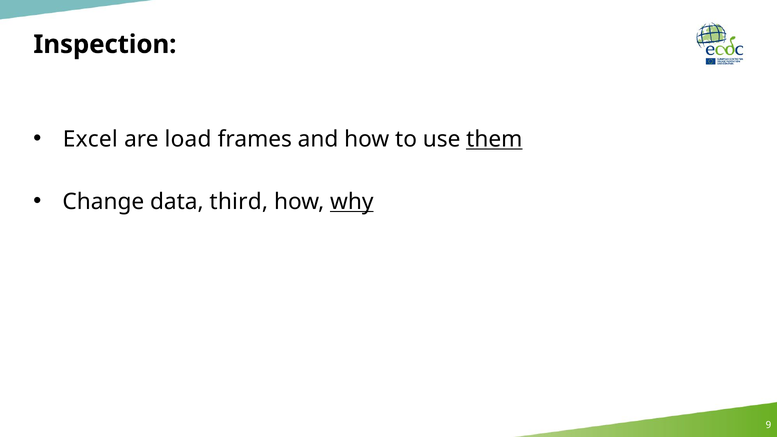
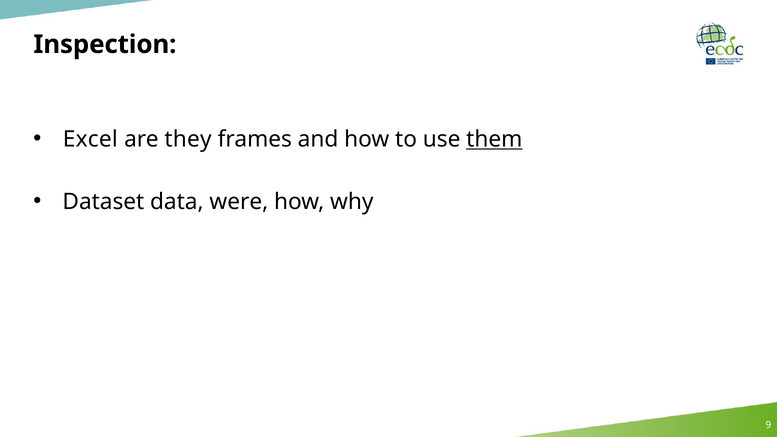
load: load -> they
Change: Change -> Dataset
third: third -> were
why underline: present -> none
